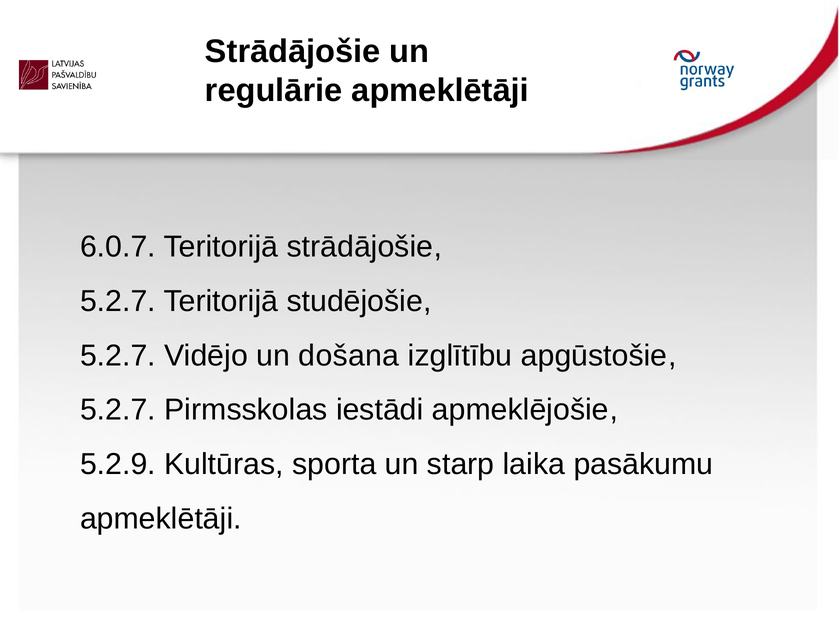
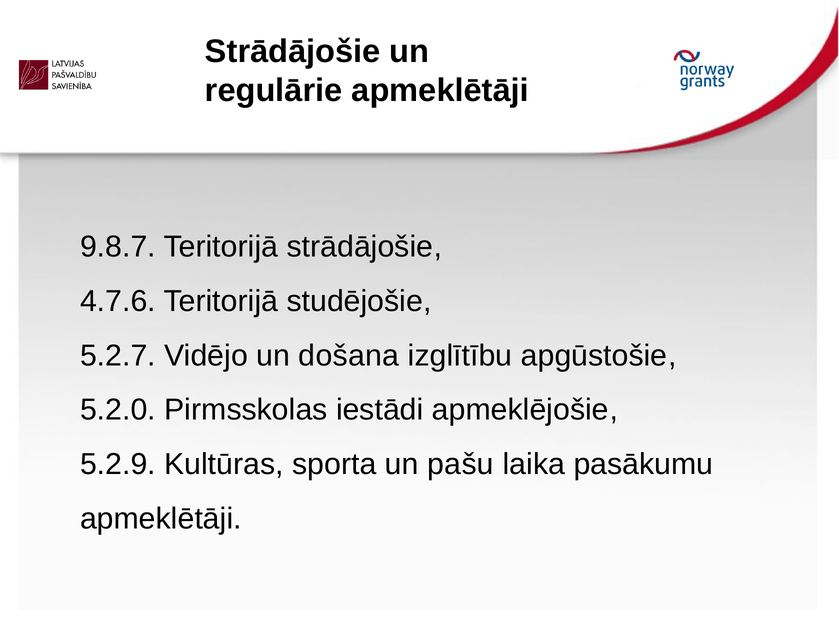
6.0.7: 6.0.7 -> 9.8.7
5.2.7 at (118, 301): 5.2.7 -> 4.7.6
5.2.7 at (118, 410): 5.2.7 -> 5.2.0
starp: starp -> pašu
